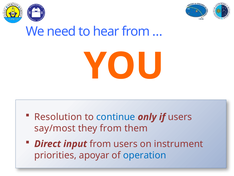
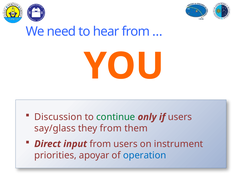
Resolution: Resolution -> Discussion
continue colour: blue -> green
say/most: say/most -> say/glass
